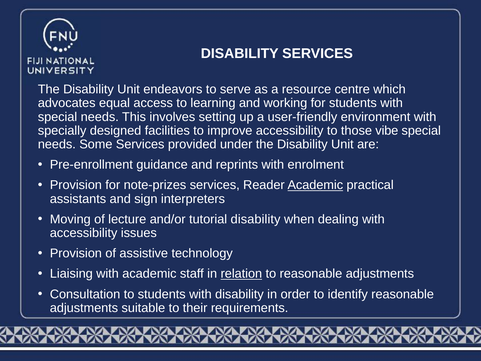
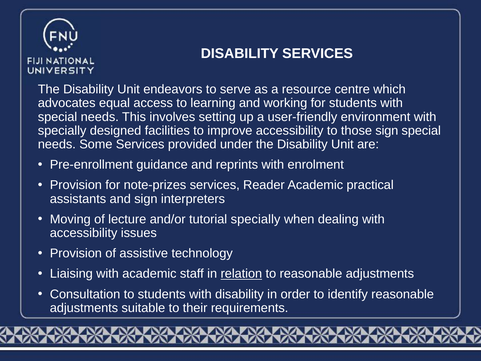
those vibe: vibe -> sign
Academic at (315, 185) underline: present -> none
tutorial disability: disability -> specially
